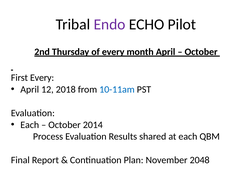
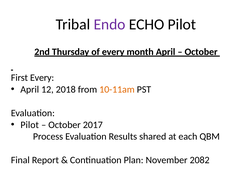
10-11am colour: blue -> orange
Each at (30, 125): Each -> Pilot
2014: 2014 -> 2017
2048: 2048 -> 2082
